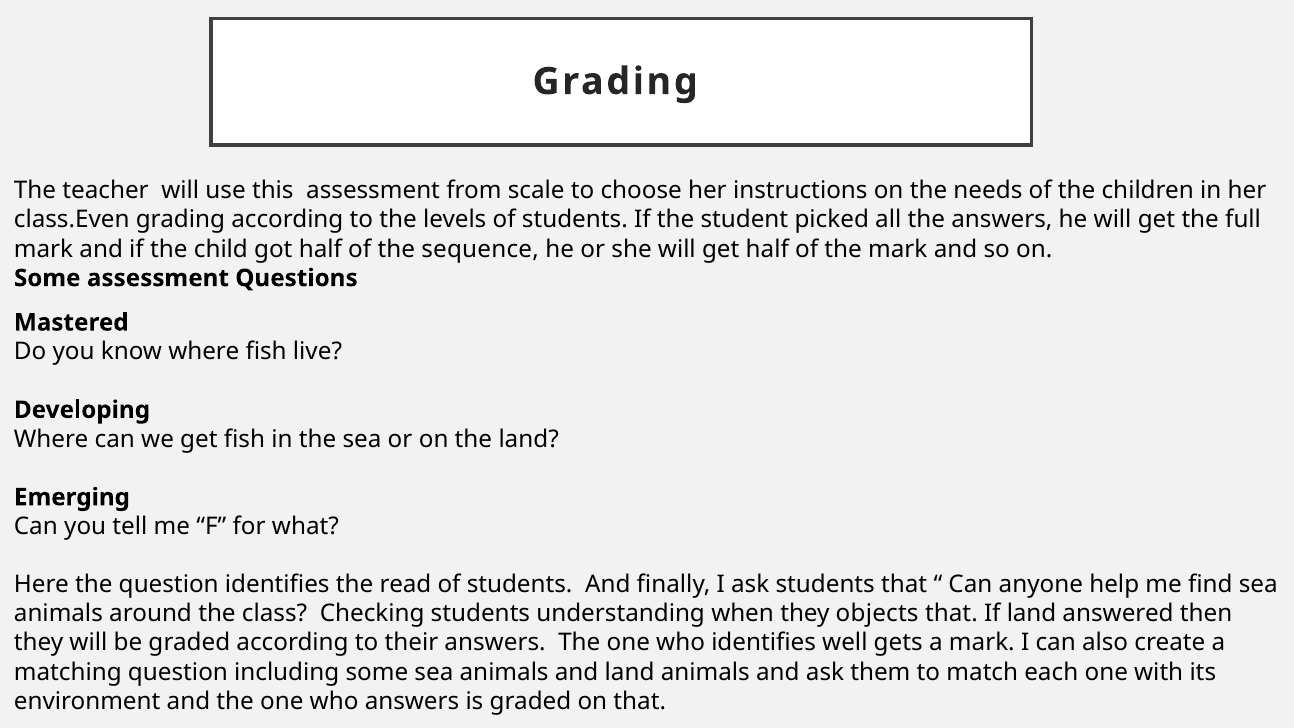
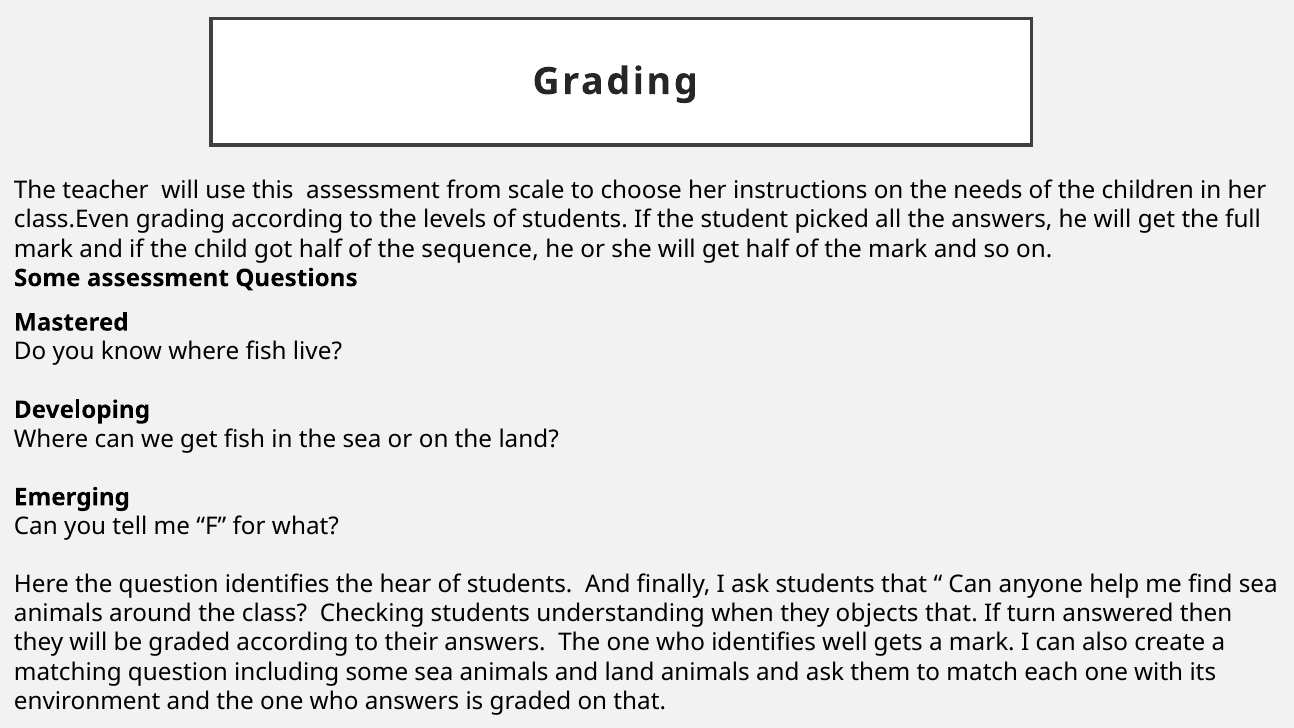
read: read -> hear
If land: land -> turn
